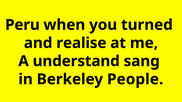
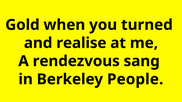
Peru: Peru -> Gold
understand: understand -> rendezvous
